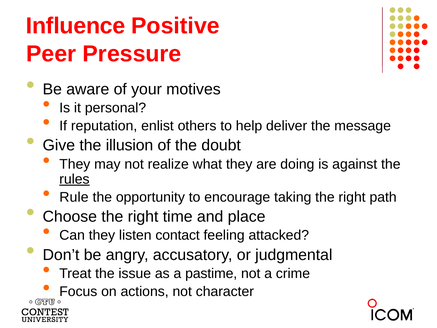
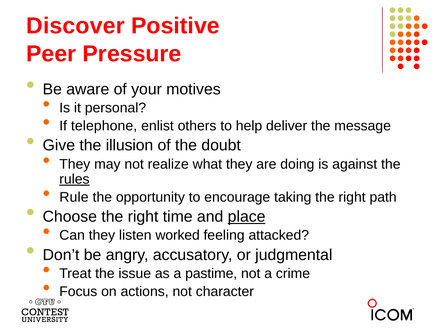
Influence: Influence -> Discover
reputation: reputation -> telephone
place underline: none -> present
contact: contact -> worked
